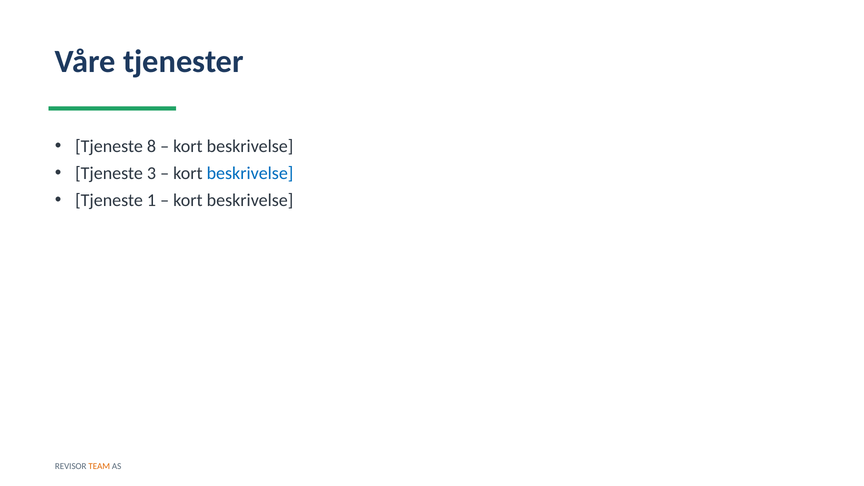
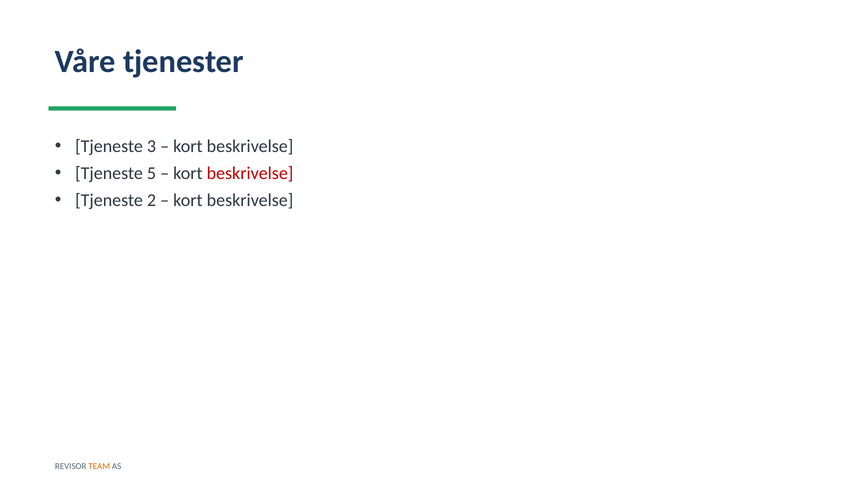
8: 8 -> 3
3: 3 -> 5
beskrivelse at (250, 173) colour: blue -> red
1: 1 -> 2
